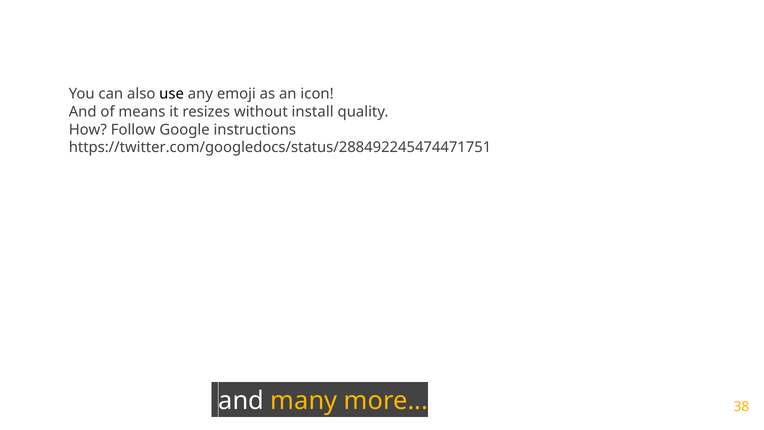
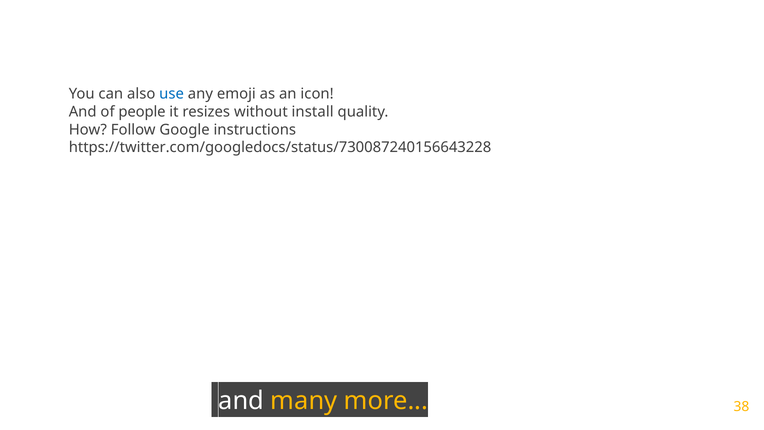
use colour: black -> blue
means: means -> people
https://twitter.com/googledocs/status/288492245474471751: https://twitter.com/googledocs/status/288492245474471751 -> https://twitter.com/googledocs/status/730087240156643228
